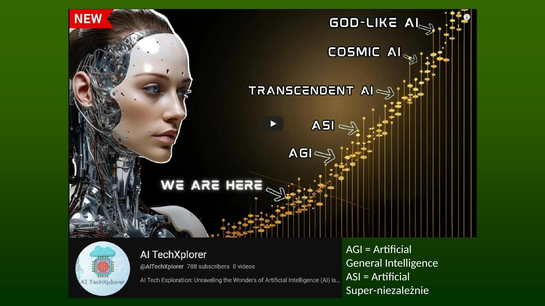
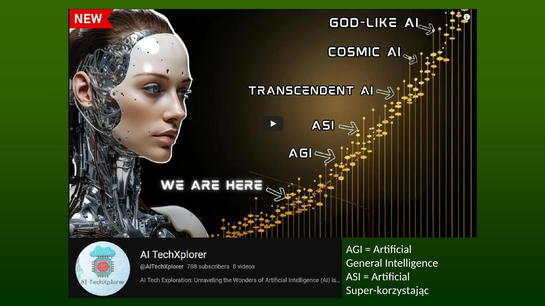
Super-niezależnie: Super-niezależnie -> Super-korzystając
